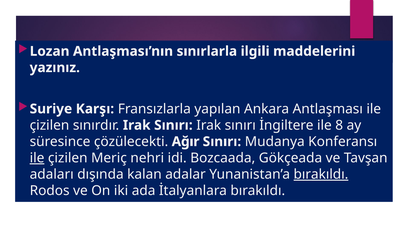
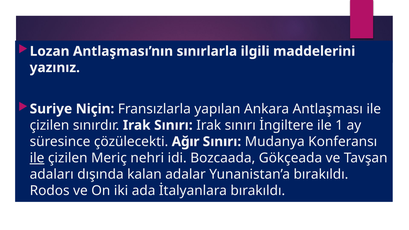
Karşı: Karşı -> Niçin
8: 8 -> 1
bırakıldı at (321, 174) underline: present -> none
